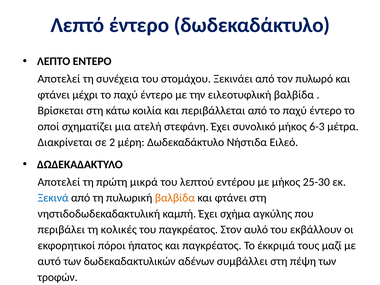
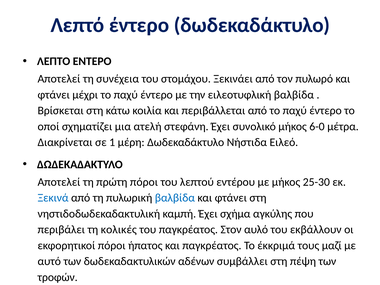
6-3: 6-3 -> 6-0
2: 2 -> 1
πρώτη μικρά: μικρά -> πόροι
βαλβίδα at (175, 198) colour: orange -> blue
